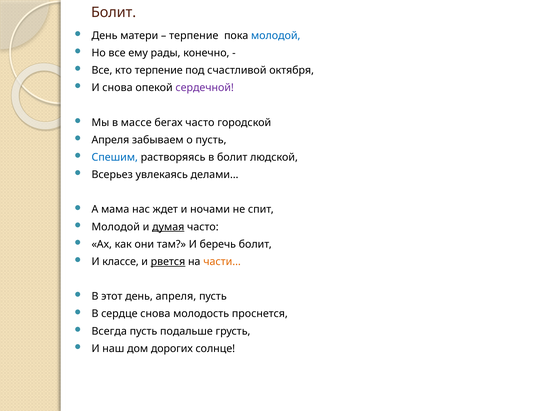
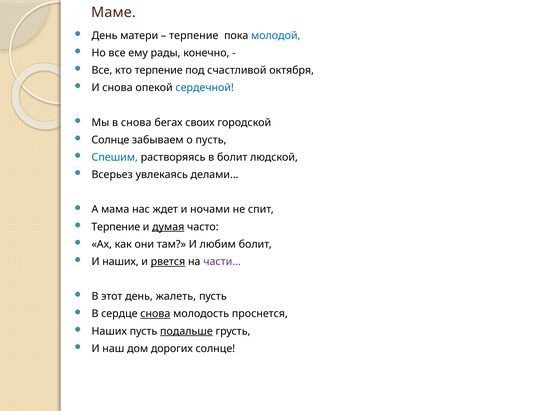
Болит at (114, 12): Болит -> Маме
сердечной colour: purple -> blue
в массе: массе -> снова
бегах часто: часто -> своих
Апреля at (110, 140): Апреля -> Солнце
Молодой at (116, 227): Молодой -> Терпение
беречь: беречь -> любим
И классе: классе -> наших
части… colour: orange -> purple
день апреля: апреля -> жалеть
снова at (155, 314) underline: none -> present
Всегда at (109, 331): Всегда -> Наших
подальше underline: none -> present
